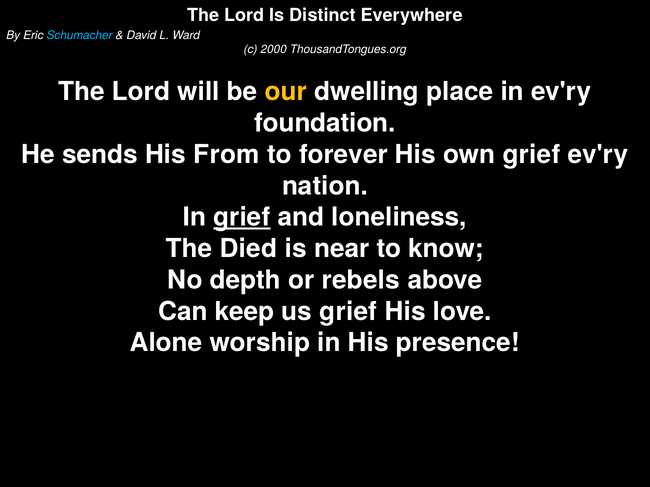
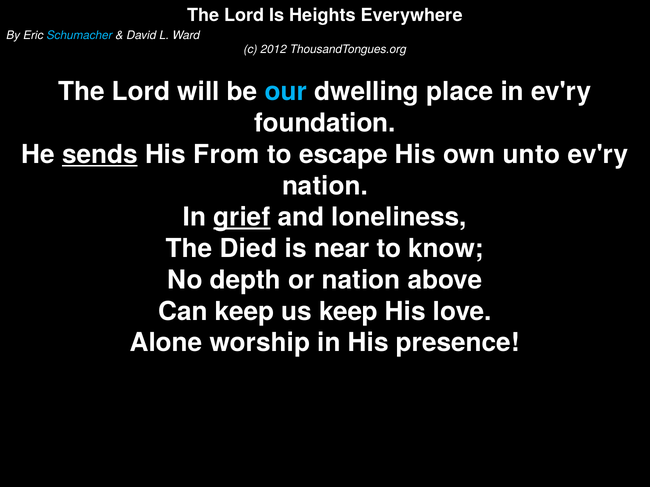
Distinct: Distinct -> Heights
2000: 2000 -> 2012
our colour: yellow -> light blue
sends underline: none -> present
forever: forever -> escape
own grief: grief -> unto
or rebels: rebels -> nation
us grief: grief -> keep
